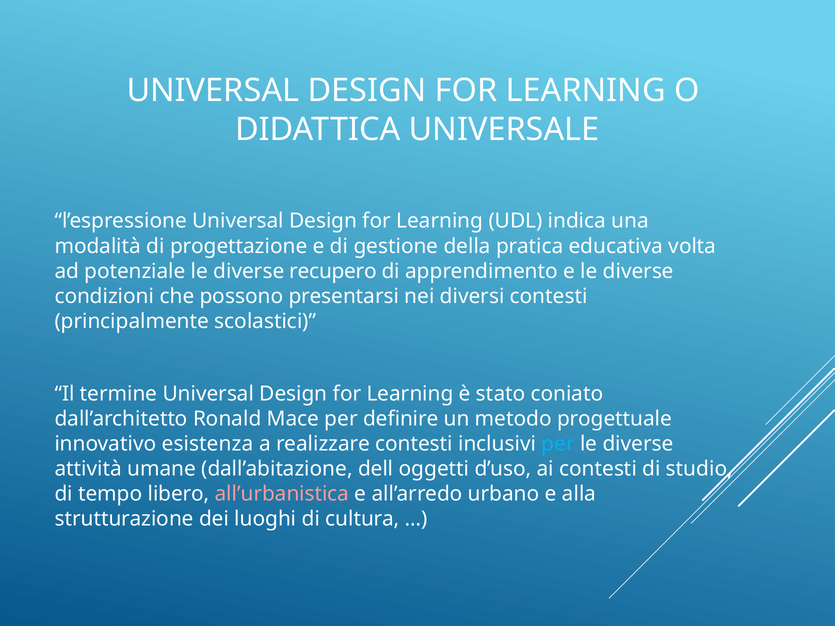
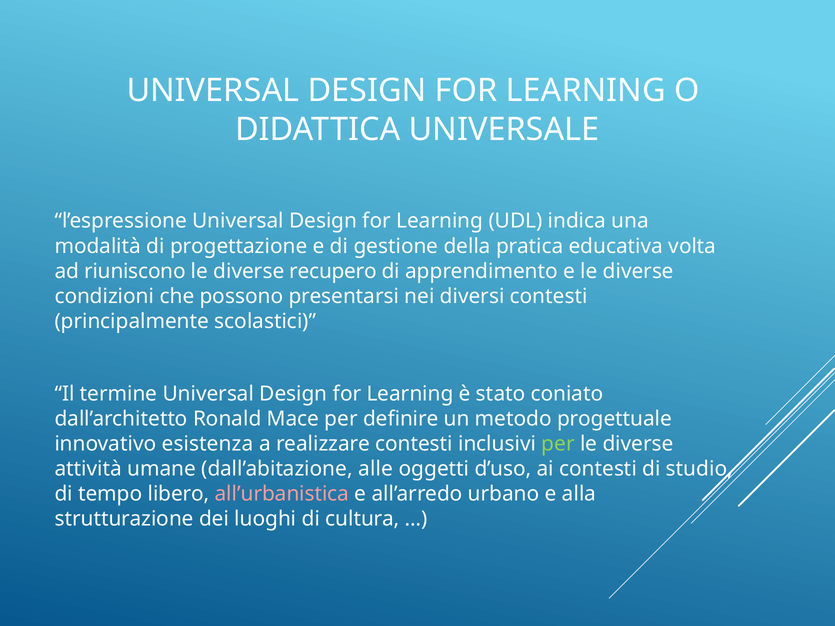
potenziale: potenziale -> riuniscono
per at (558, 444) colour: light blue -> light green
dell: dell -> alle
